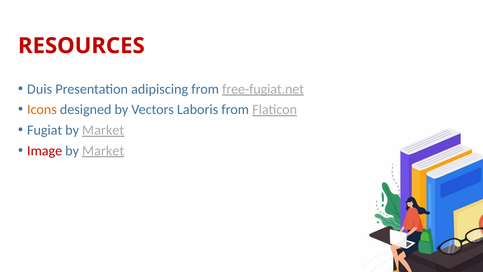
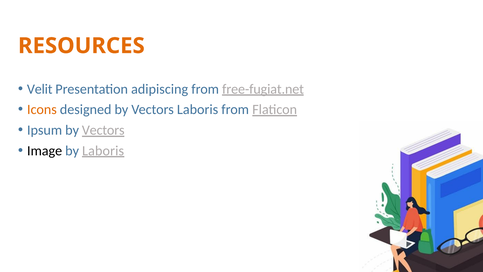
RESOURCES colour: red -> orange
Duis: Duis -> Velit
Fugiat: Fugiat -> Ipsum
Market at (103, 130): Market -> Vectors
Image colour: red -> black
Market at (103, 151): Market -> Laboris
